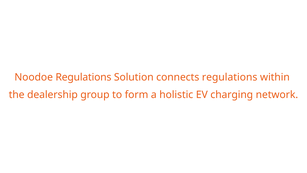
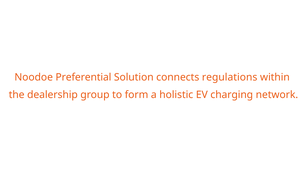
Noodoe Regulations: Regulations -> Preferential
